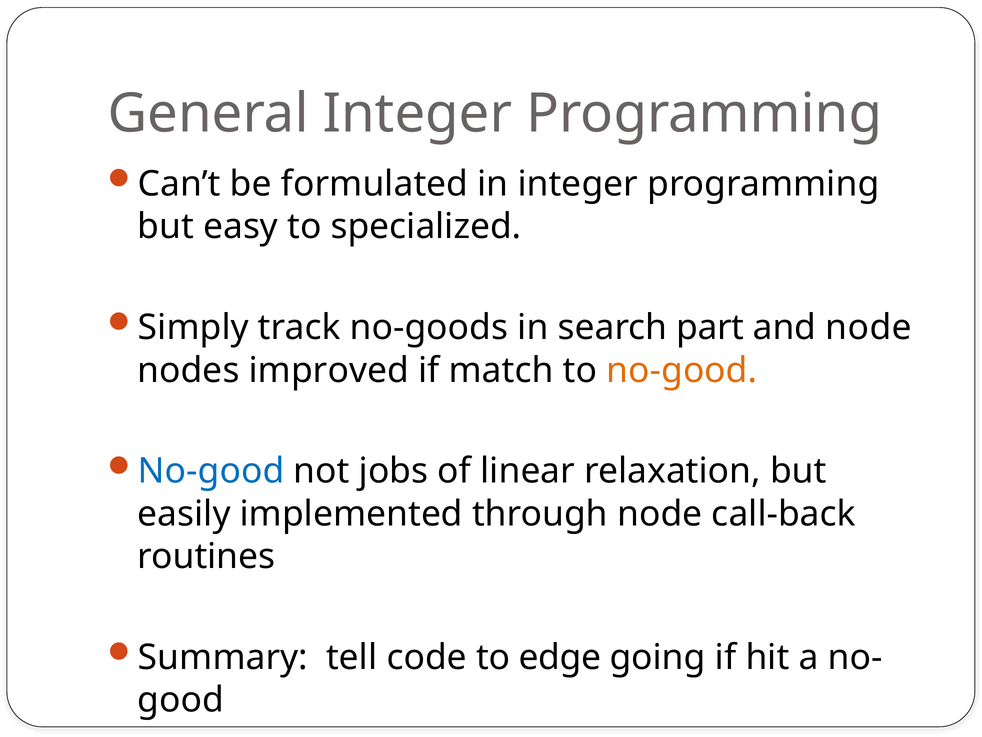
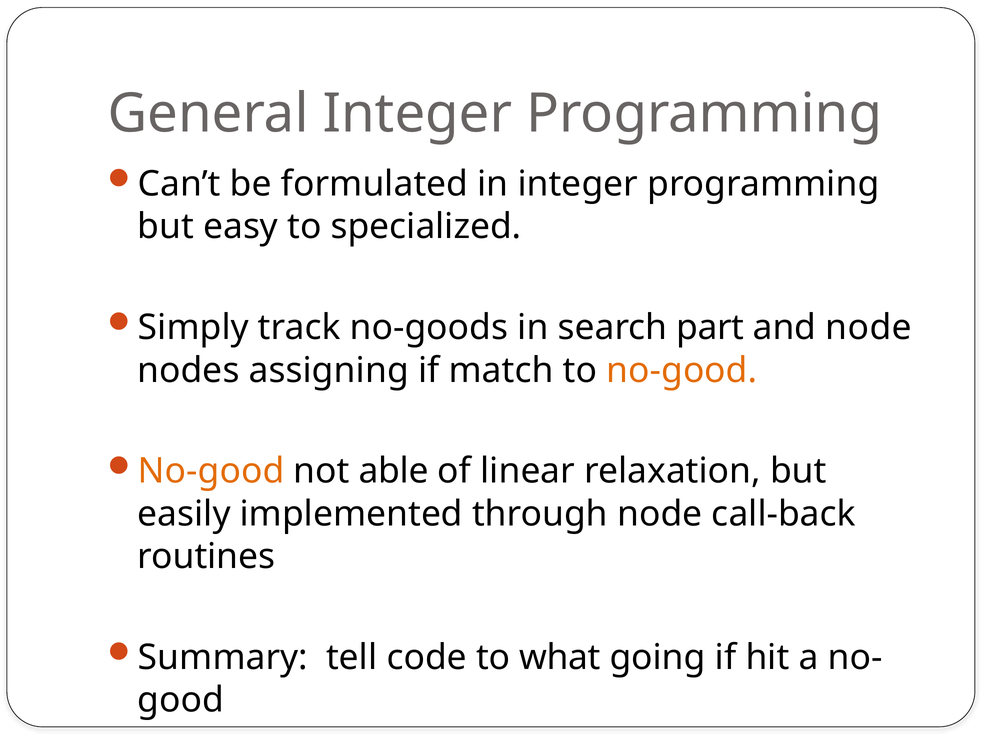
improved: improved -> assigning
No-good at (211, 471) colour: blue -> orange
jobs: jobs -> able
edge: edge -> what
